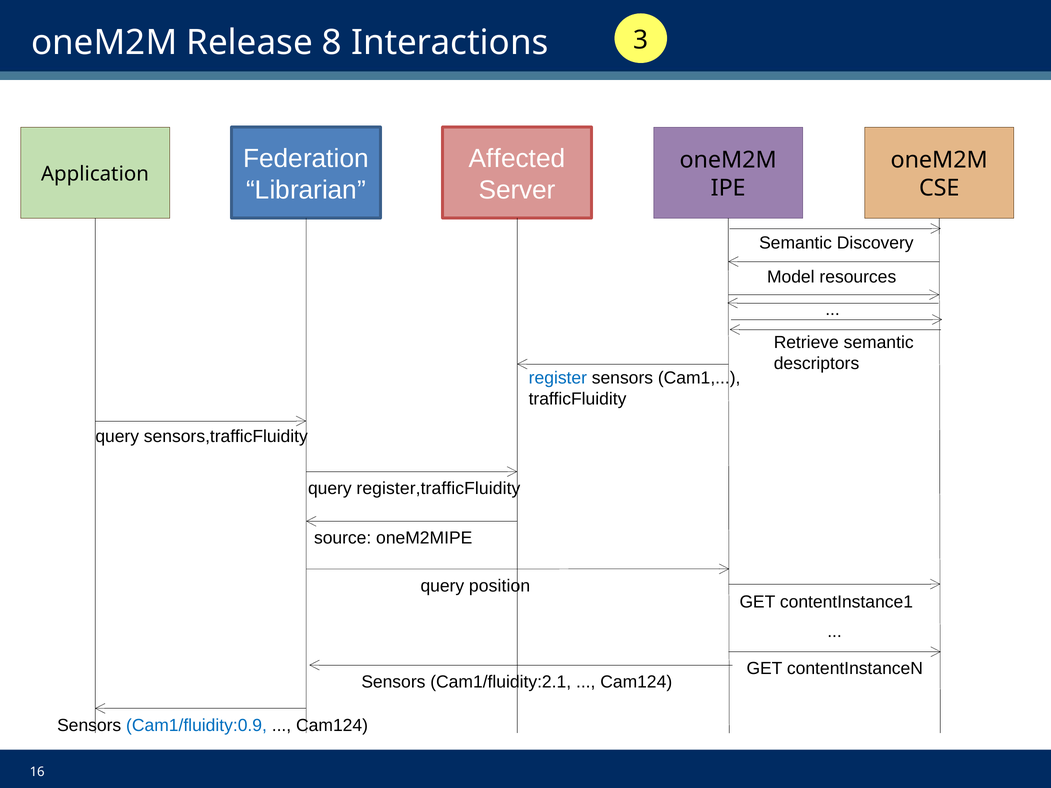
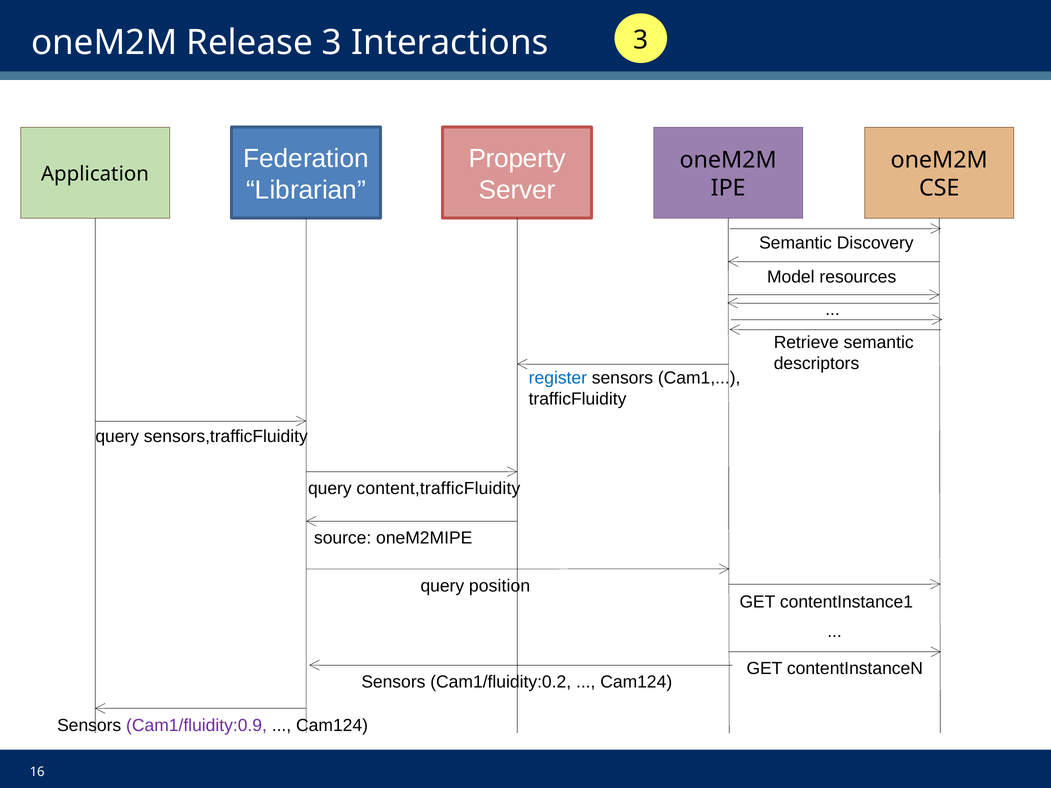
Release 8: 8 -> 3
Affected: Affected -> Property
register,trafficFluidity: register,trafficFluidity -> content,trafficFluidity
Cam1/fluidity:2.1: Cam1/fluidity:2.1 -> Cam1/fluidity:0.2
Cam1/fluidity:0.9 colour: blue -> purple
